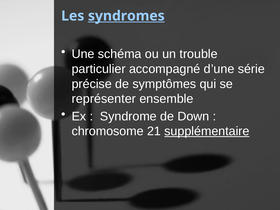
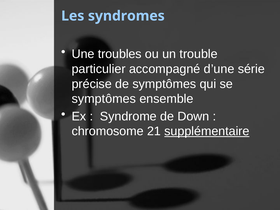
syndromes underline: present -> none
schéma: schéma -> troubles
représenter at (104, 99): représenter -> symptômes
